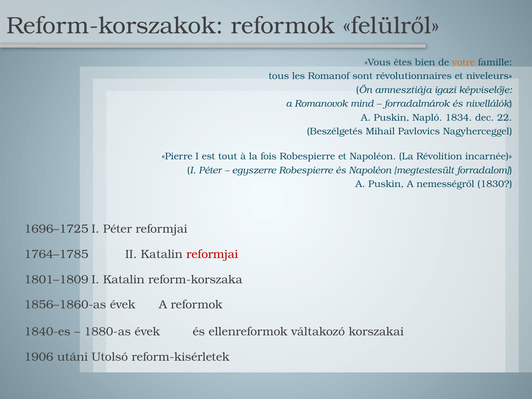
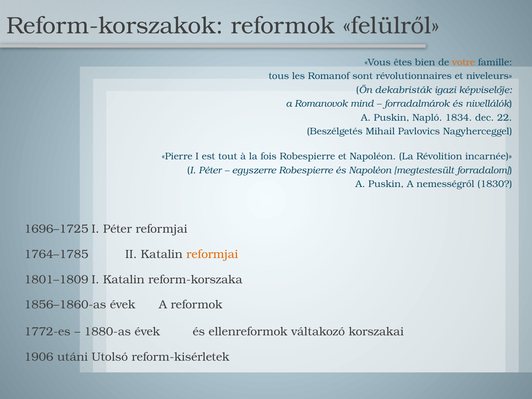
amnesztiája: amnesztiája -> dekabristák
reformjai at (212, 254) colour: red -> orange
1840-es: 1840-es -> 1772-es
